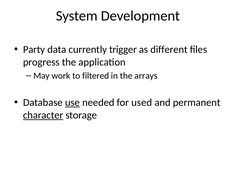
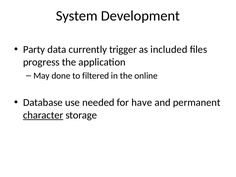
different: different -> included
work: work -> done
arrays: arrays -> online
use underline: present -> none
used: used -> have
